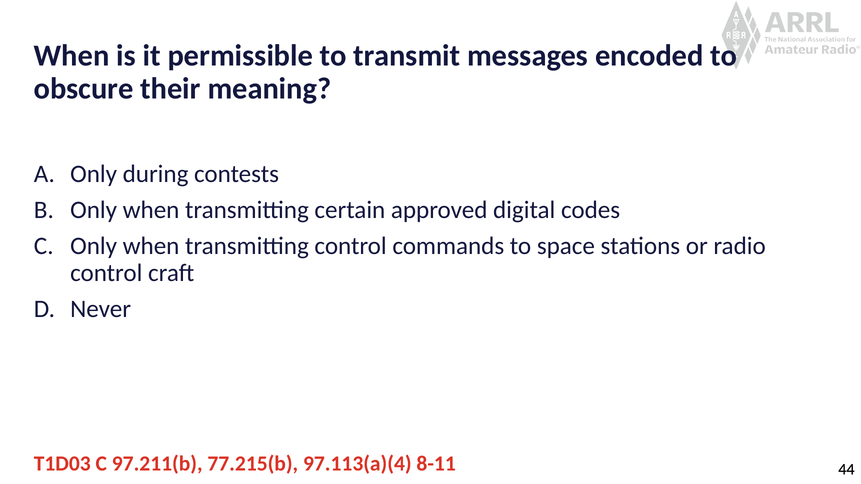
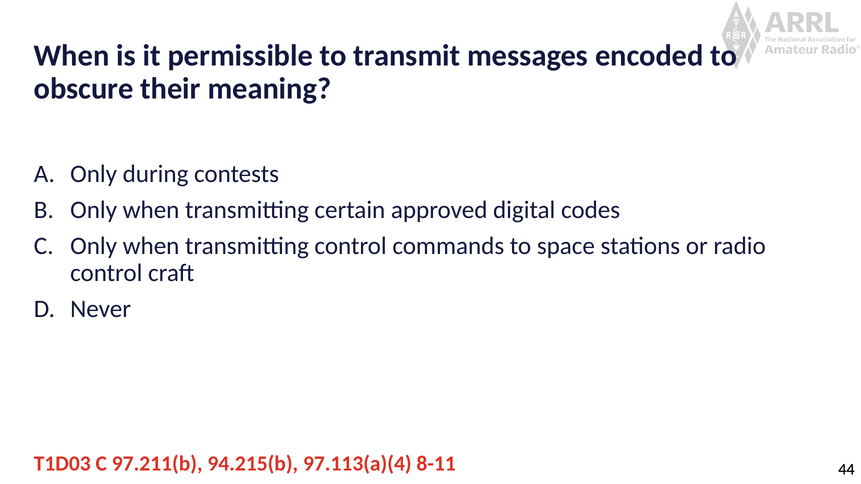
77.215(b: 77.215(b -> 94.215(b
